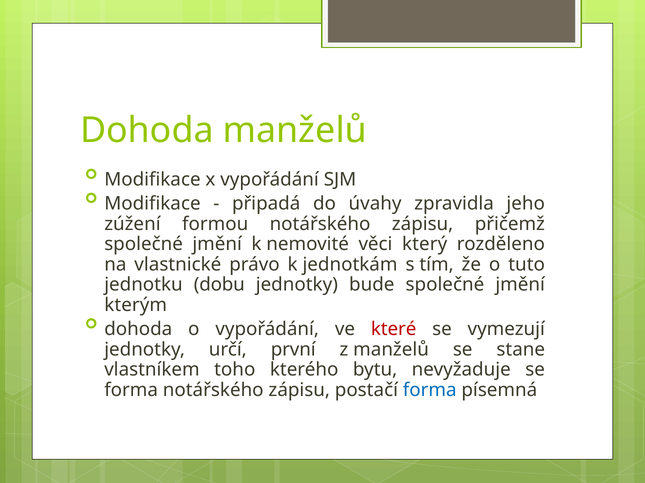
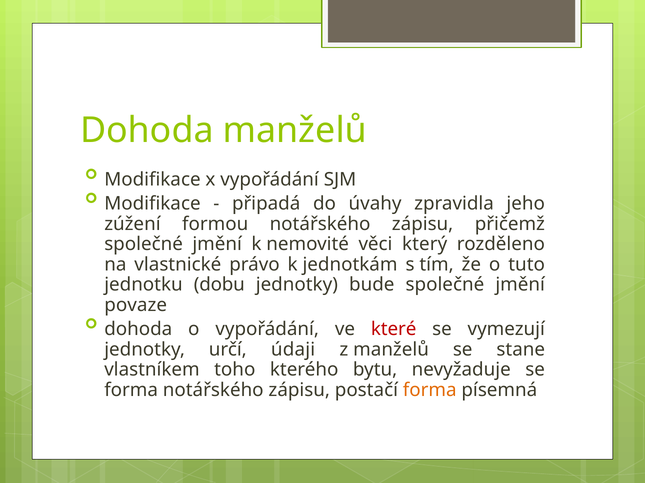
kterým: kterým -> povaze
první: první -> údaji
forma at (430, 391) colour: blue -> orange
